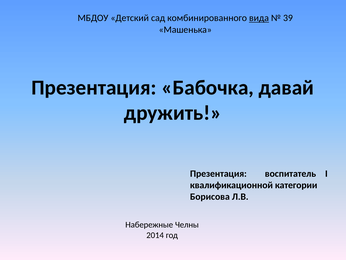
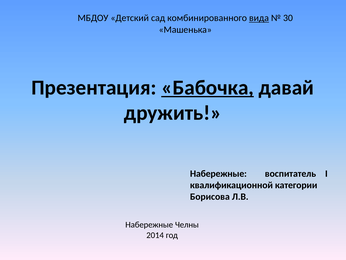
39: 39 -> 30
Бабочка underline: none -> present
Презентация at (218, 173): Презентация -> Набережные
